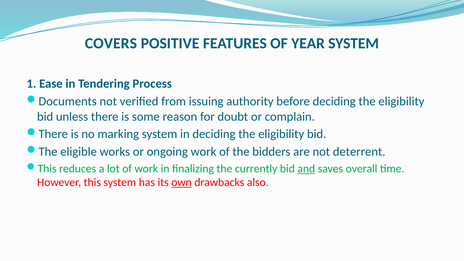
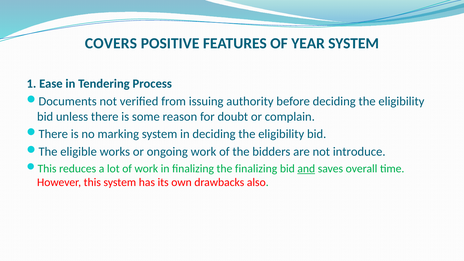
deterrent: deterrent -> introduce
the currently: currently -> finalizing
own underline: present -> none
